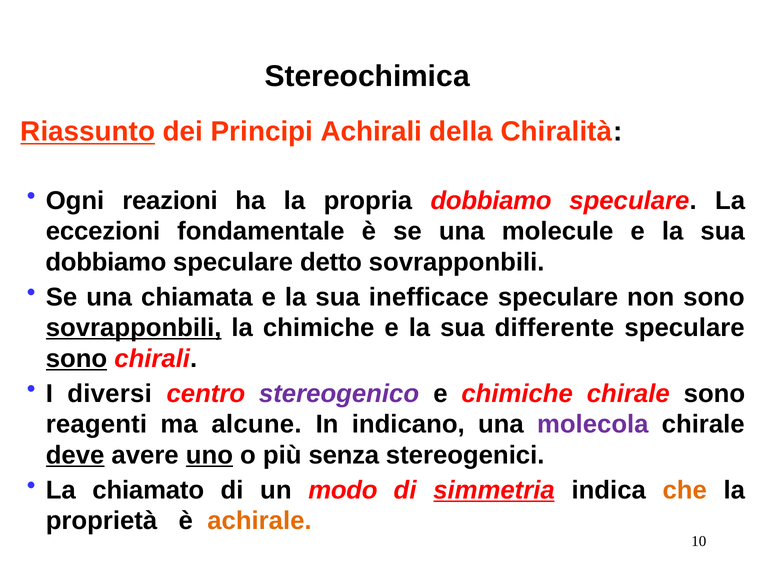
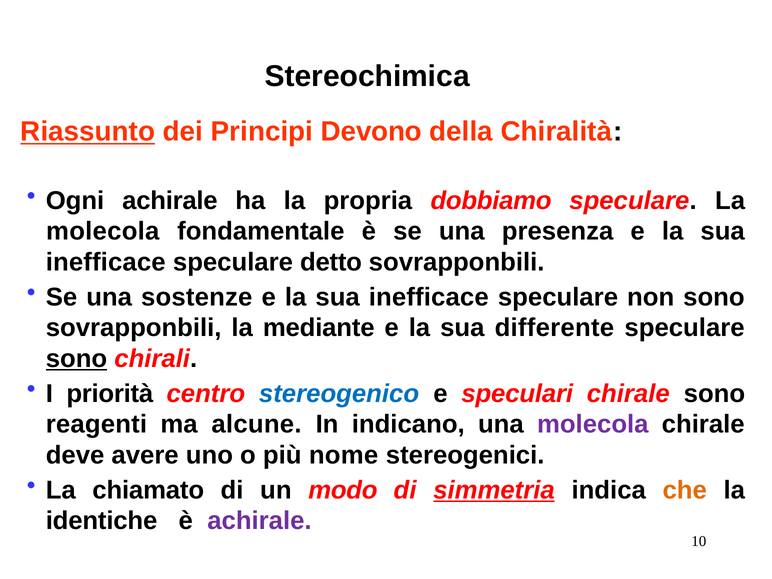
Achirali: Achirali -> Devono
Ogni reazioni: reazioni -> achirale
eccezioni at (103, 231): eccezioni -> molecola
molecule: molecule -> presenza
dobbiamo at (106, 262): dobbiamo -> inefficace
chiamata: chiamata -> sostenze
sovrapponbili at (134, 328) underline: present -> none
la chimiche: chimiche -> mediante
diversi: diversi -> priorità
stereogenico colour: purple -> blue
e chimiche: chimiche -> speculari
deve underline: present -> none
uno underline: present -> none
senza: senza -> nome
proprietà: proprietà -> identiche
achirale at (259, 521) colour: orange -> purple
